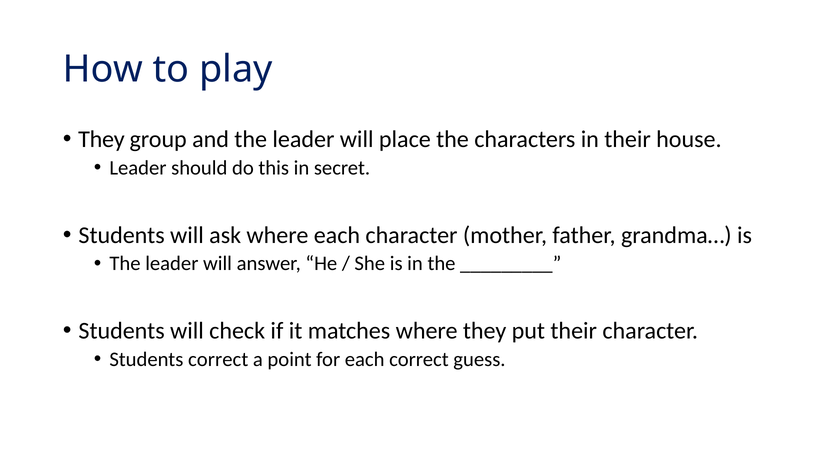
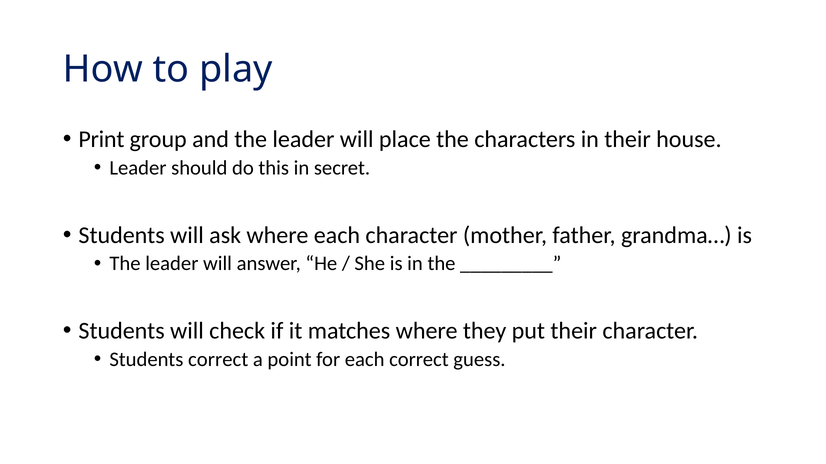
They at (101, 140): They -> Print
